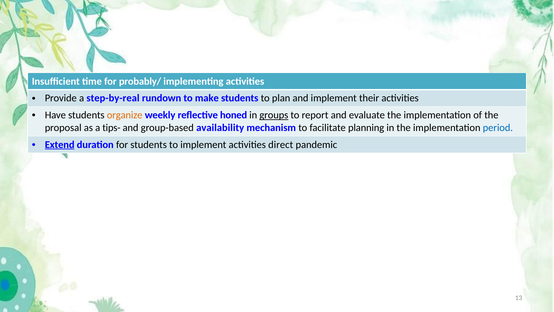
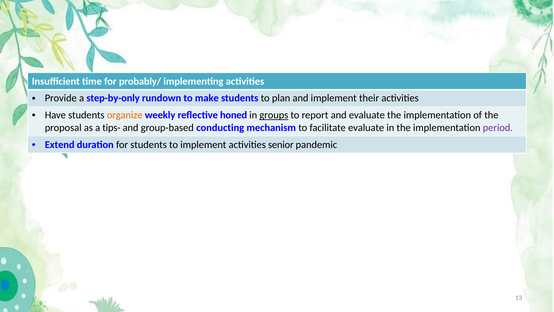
step-by-real: step-by-real -> step-by-only
availability: availability -> conducting
facilitate planning: planning -> evaluate
period colour: blue -> purple
Extend underline: present -> none
direct: direct -> senior
